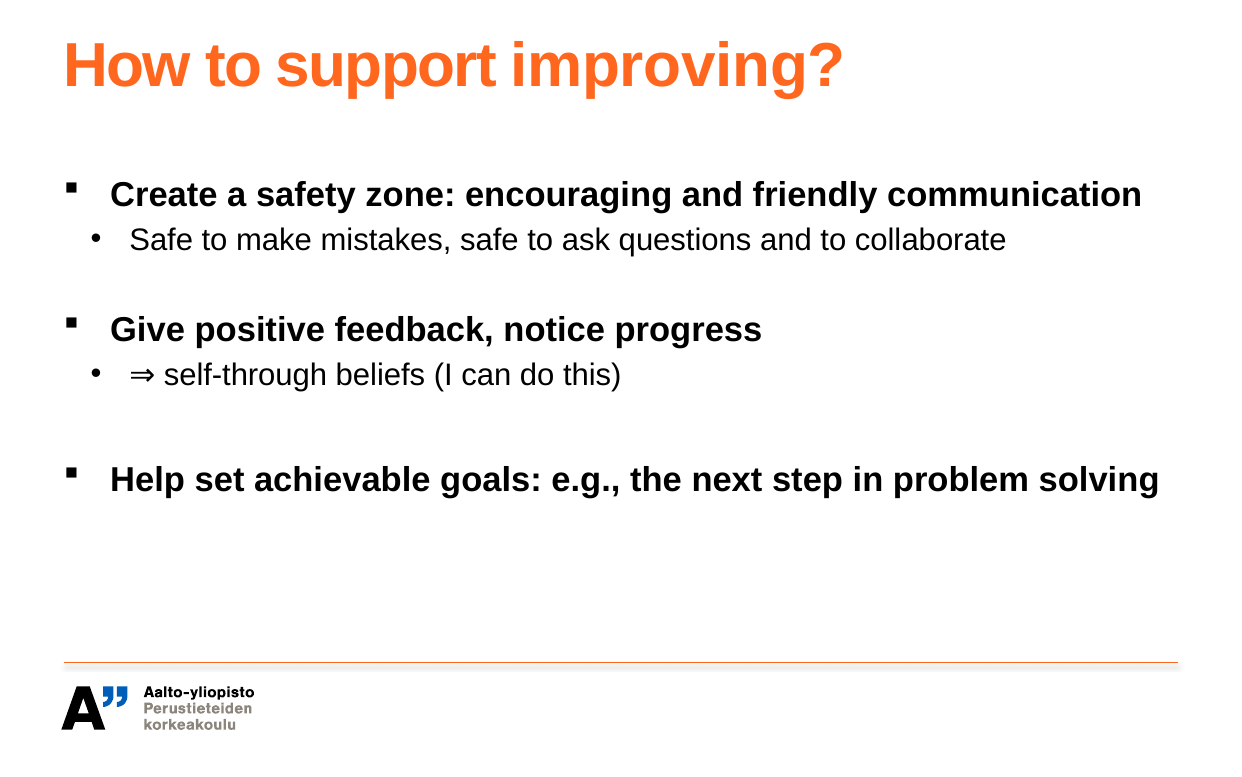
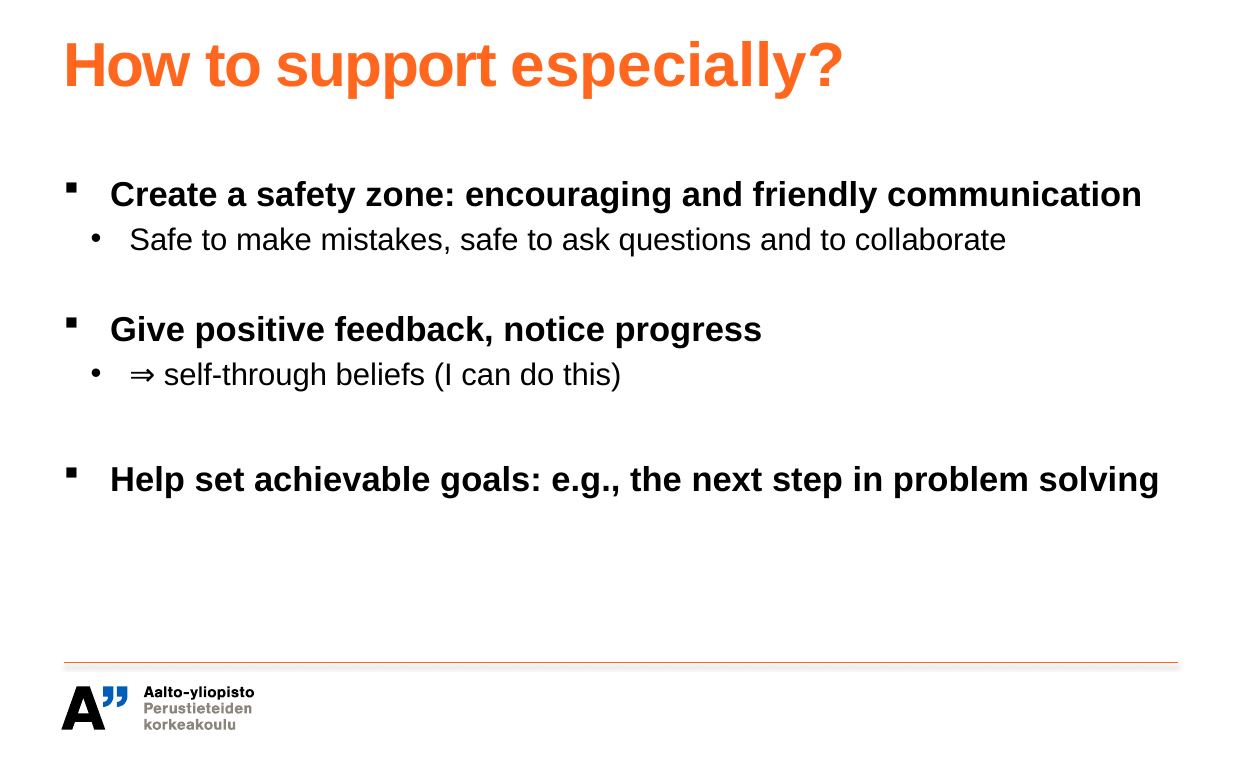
improving: improving -> especially
